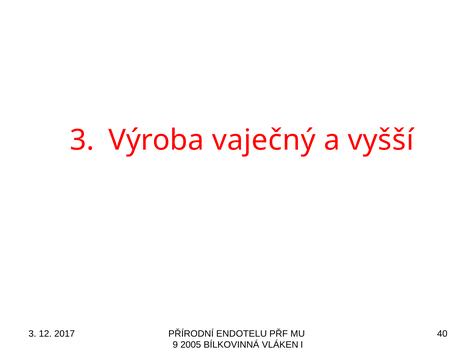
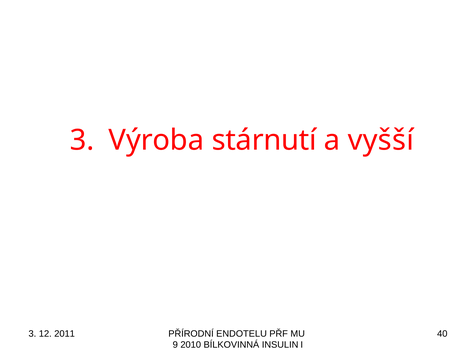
vaječný: vaječný -> stárnutí
2017: 2017 -> 2011
2005: 2005 -> 2010
VLÁKEN: VLÁKEN -> INSULIN
